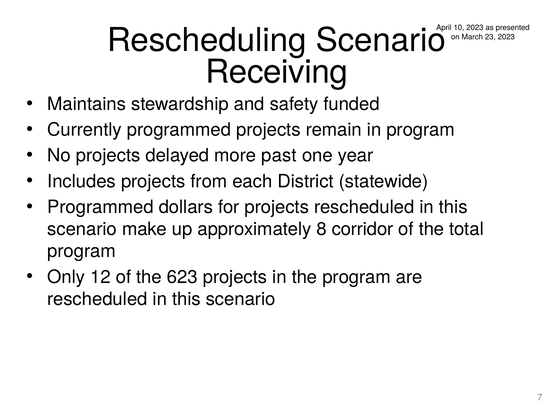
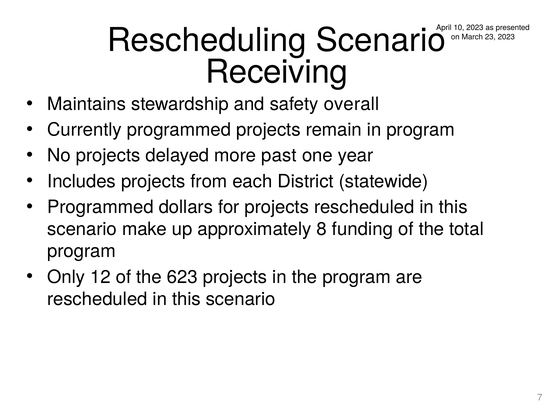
funded: funded -> overall
corridor: corridor -> funding
